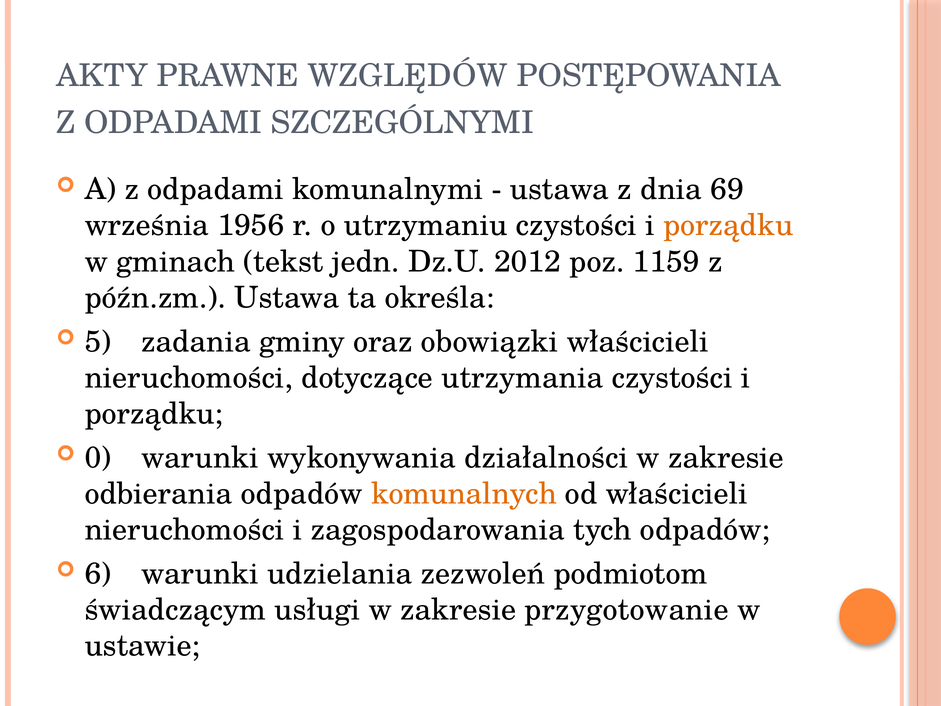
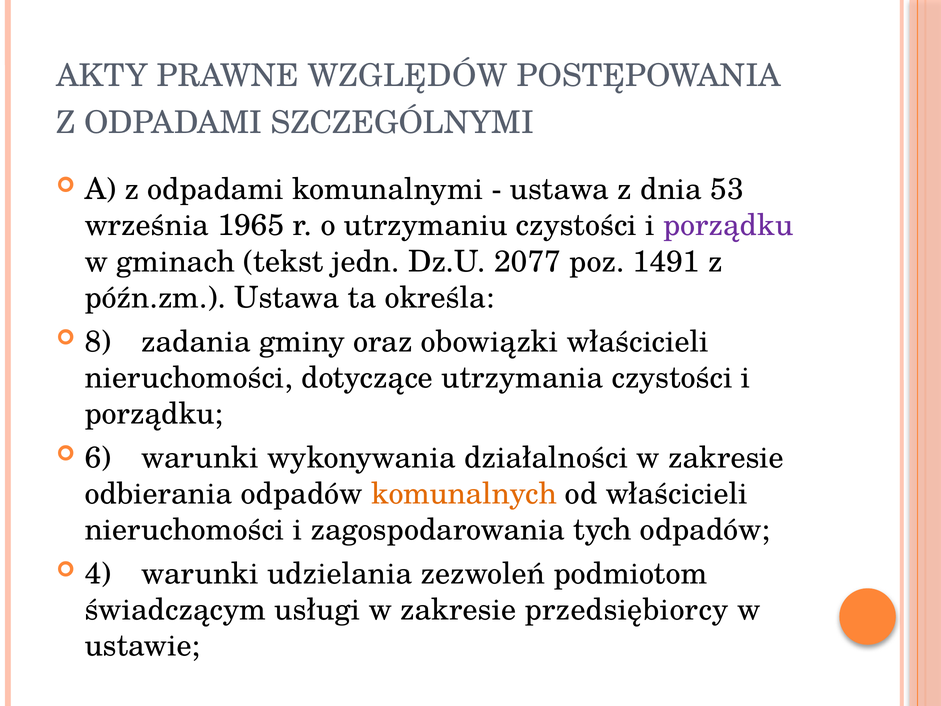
69: 69 -> 53
1956: 1956 -> 1965
porządku at (728, 225) colour: orange -> purple
2012: 2012 -> 2077
1159: 1159 -> 1491
5: 5 -> 8
0: 0 -> 6
6: 6 -> 4
przygotowanie: przygotowanie -> przedsiębiorcy
